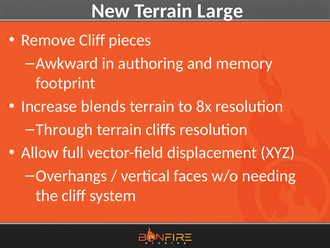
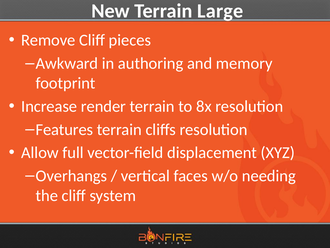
blends: blends -> render
Through: Through -> Features
